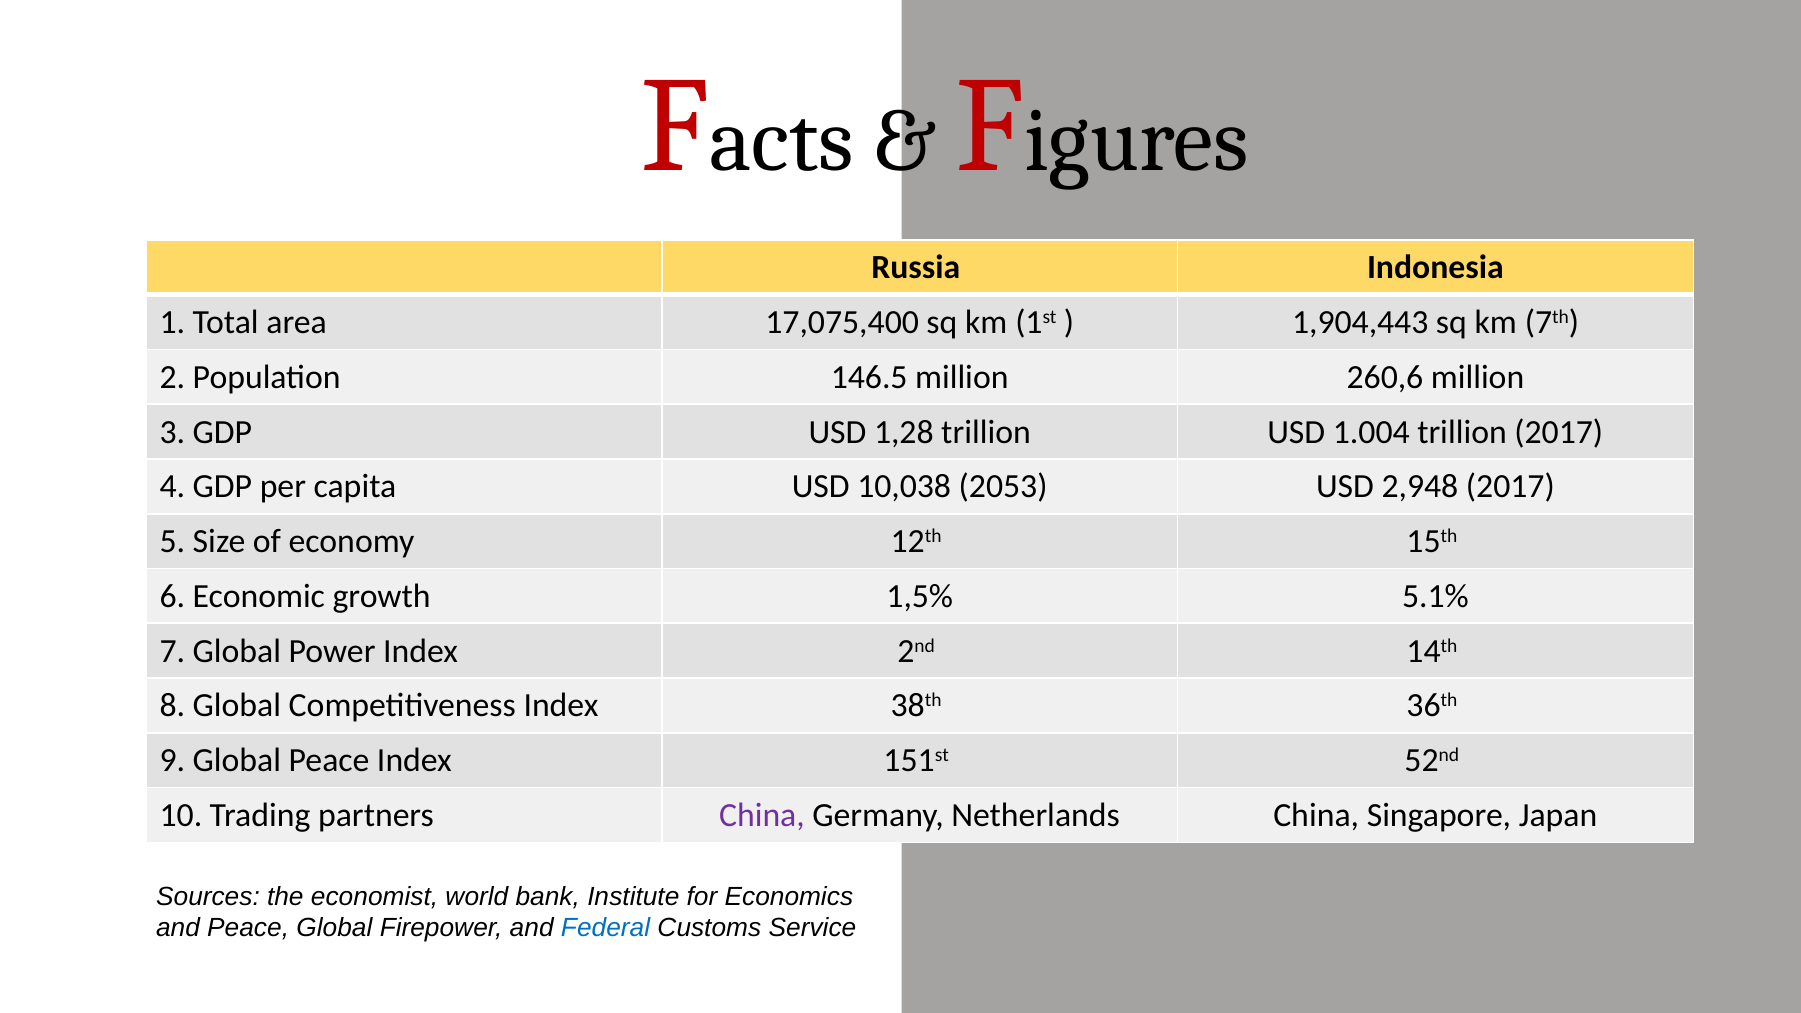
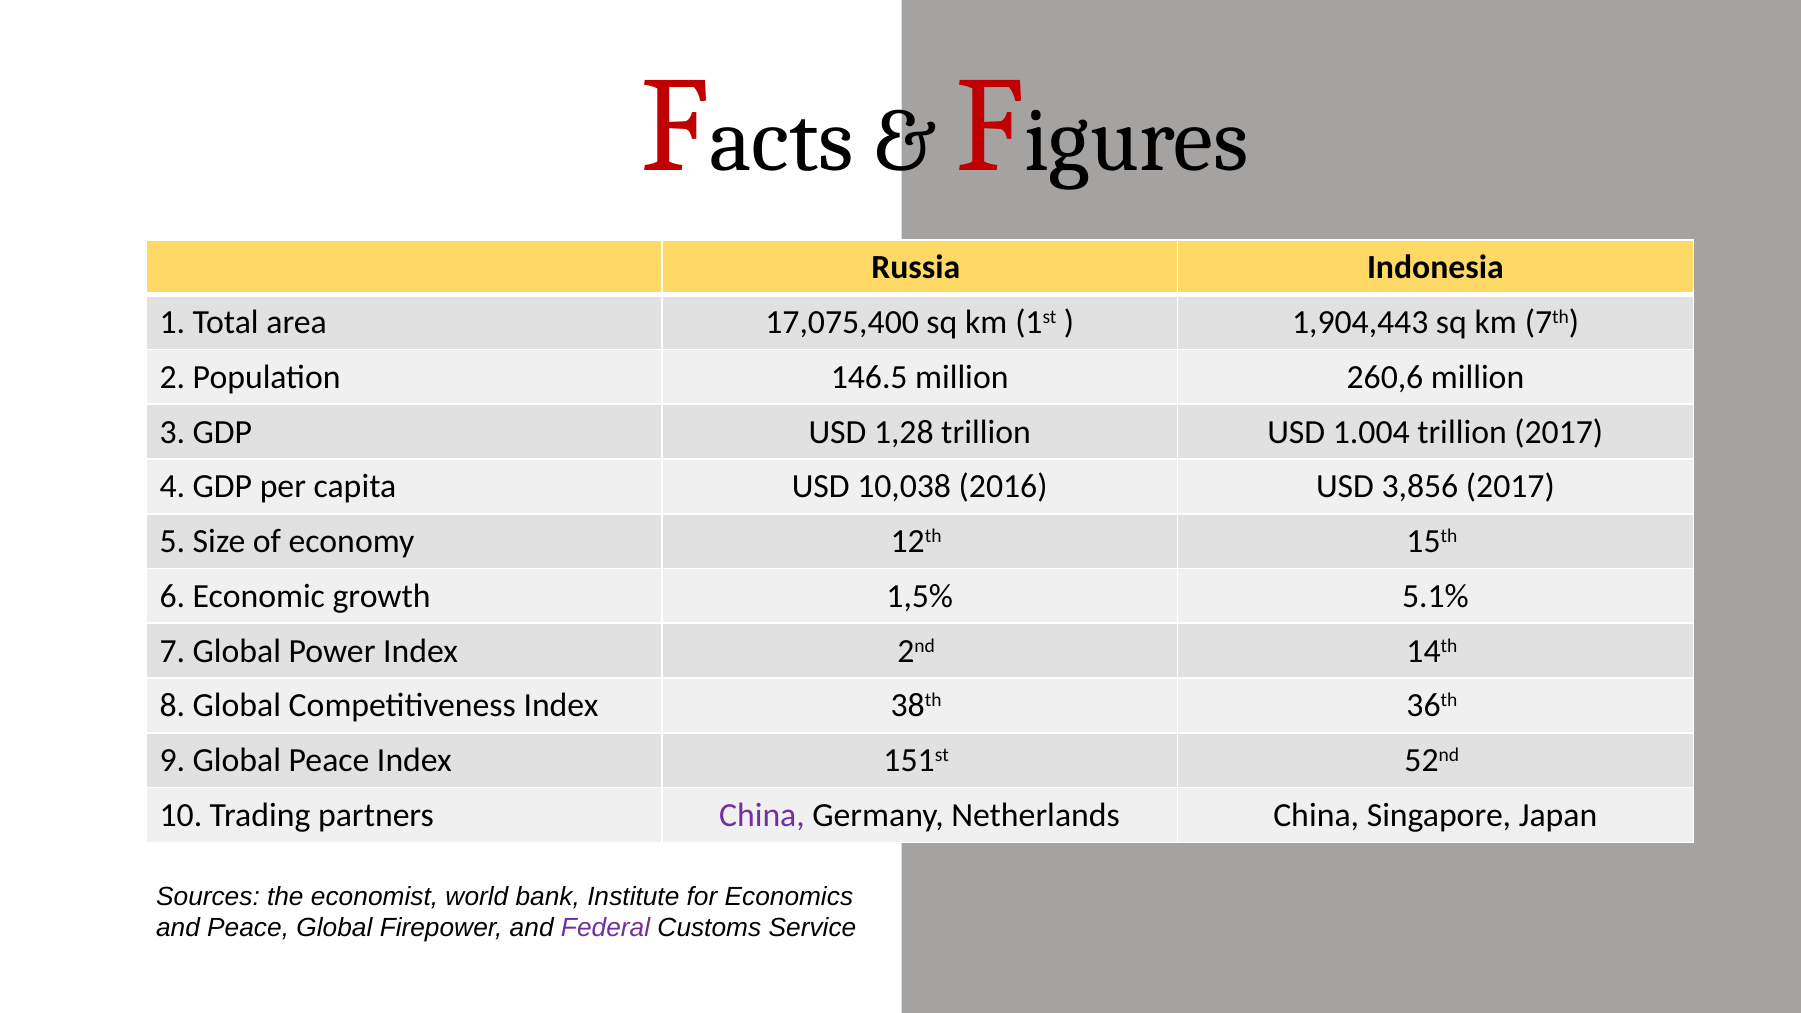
2053: 2053 -> 2016
2,948: 2,948 -> 3,856
Federal colour: blue -> purple
